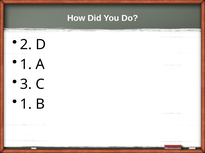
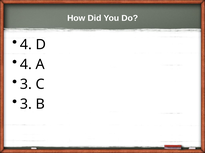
2 at (26, 45): 2 -> 4
1 at (26, 65): 1 -> 4
1 at (26, 105): 1 -> 3
